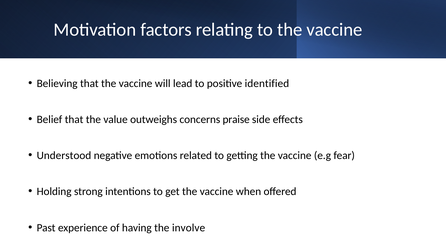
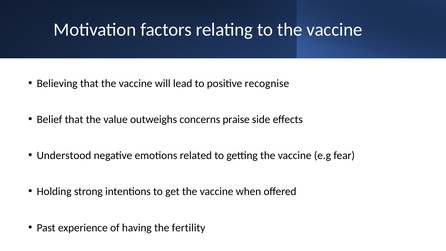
identified: identified -> recognise
involve: involve -> fertility
